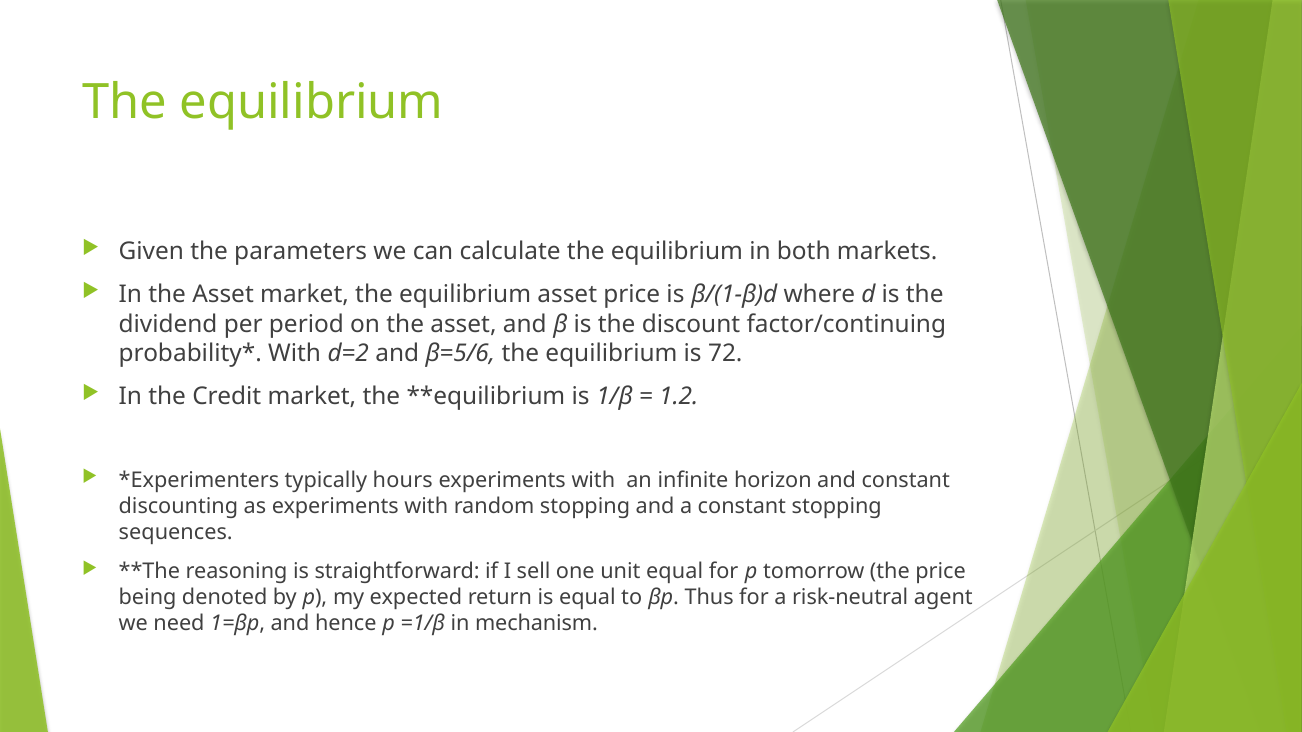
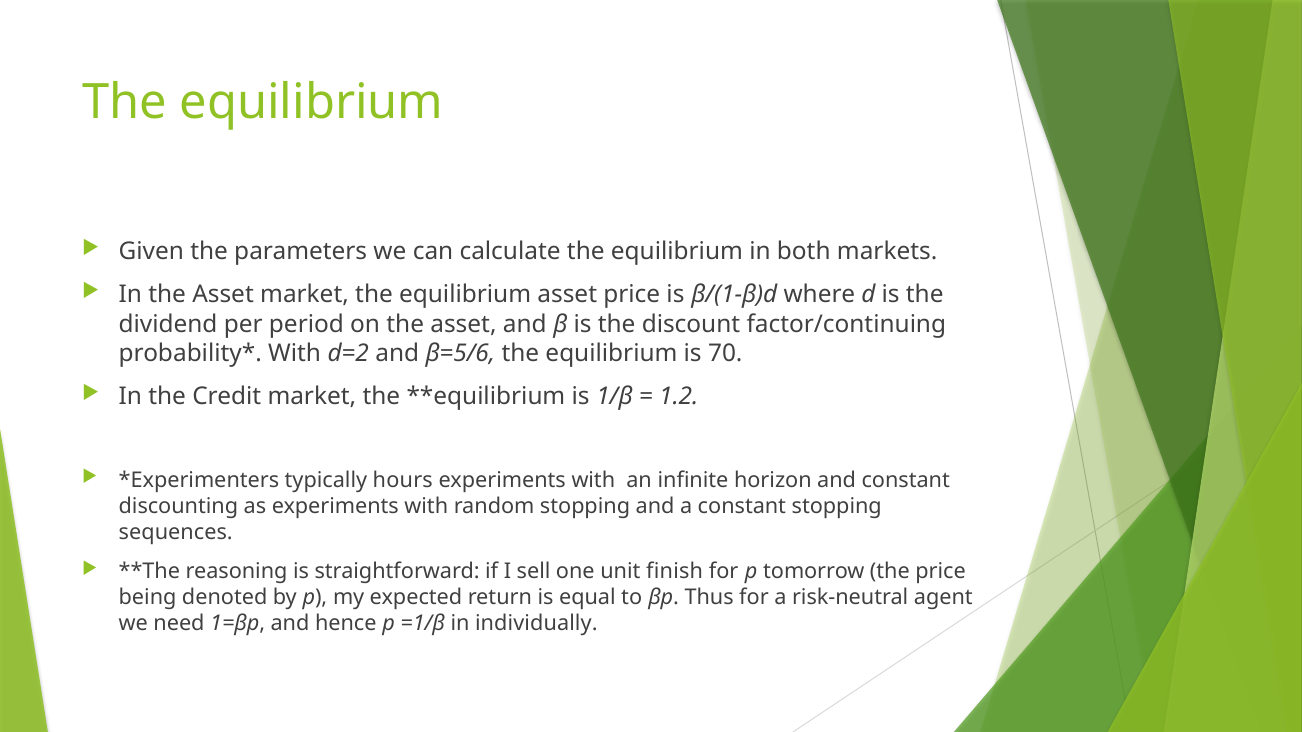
72: 72 -> 70
unit equal: equal -> finish
mechanism: mechanism -> individually
